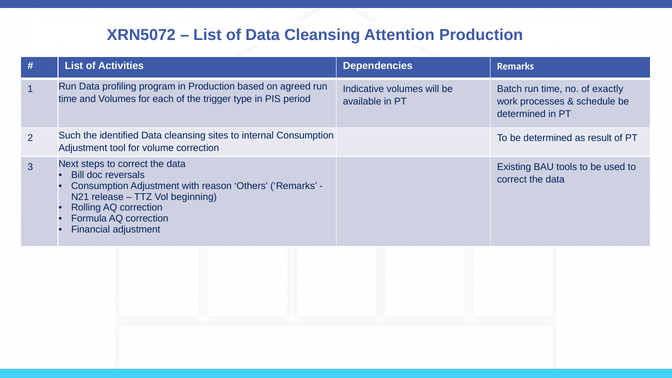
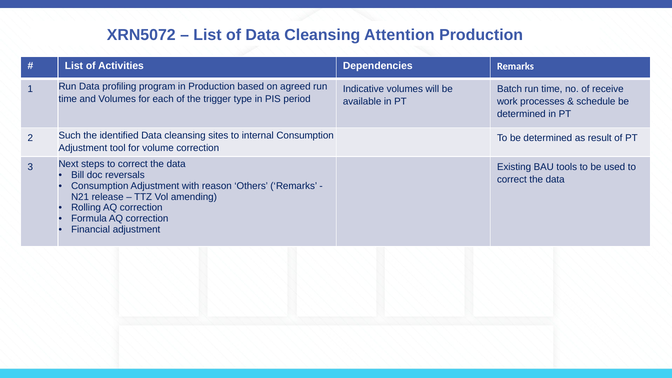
exactly: exactly -> receive
beginning: beginning -> amending
